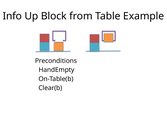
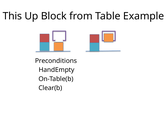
Info: Info -> This
